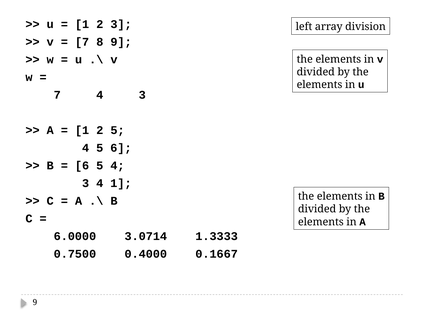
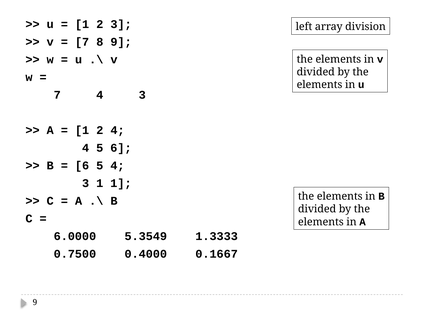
2 5: 5 -> 4
3 4: 4 -> 1
3.0714: 3.0714 -> 5.3549
